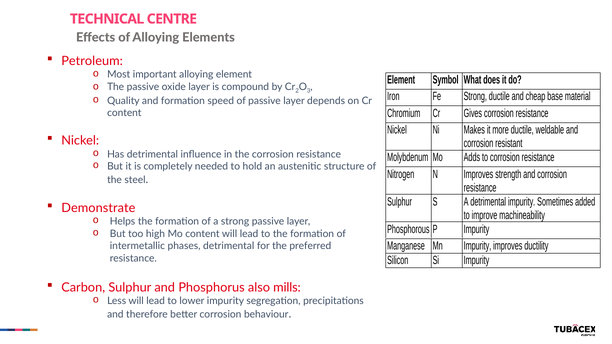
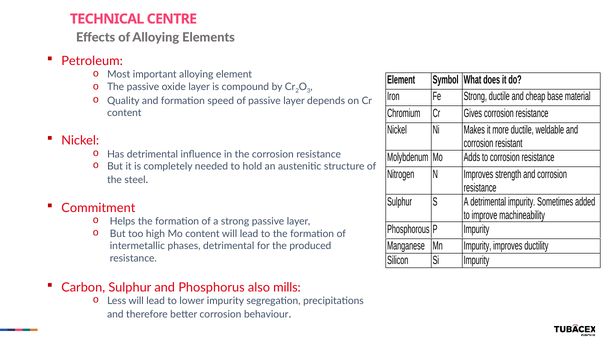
Demonstrate: Demonstrate -> Commitment
preferred: preferred -> produced
